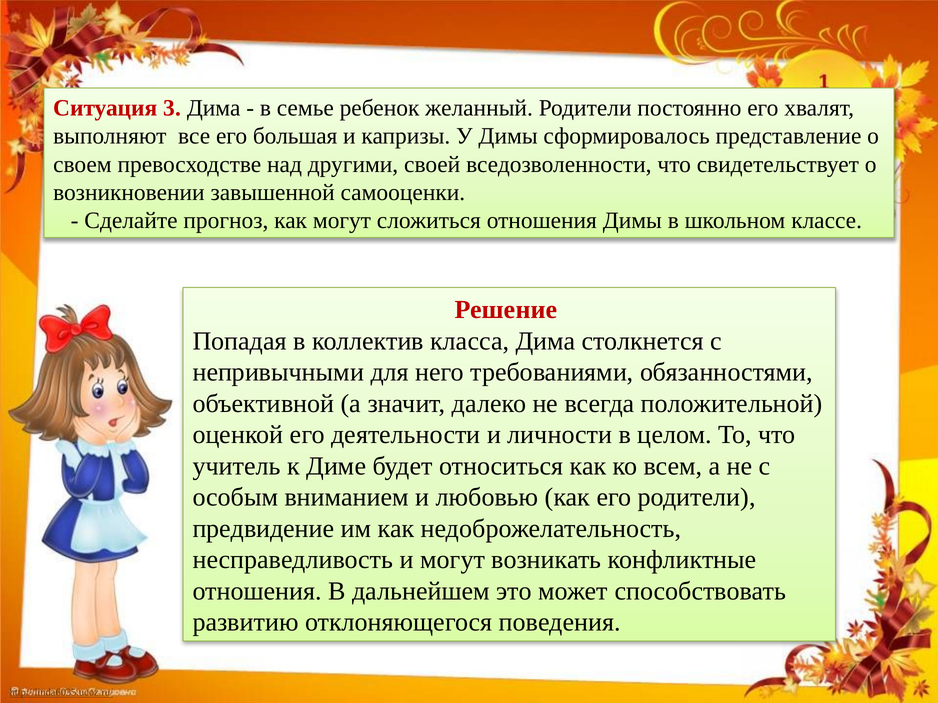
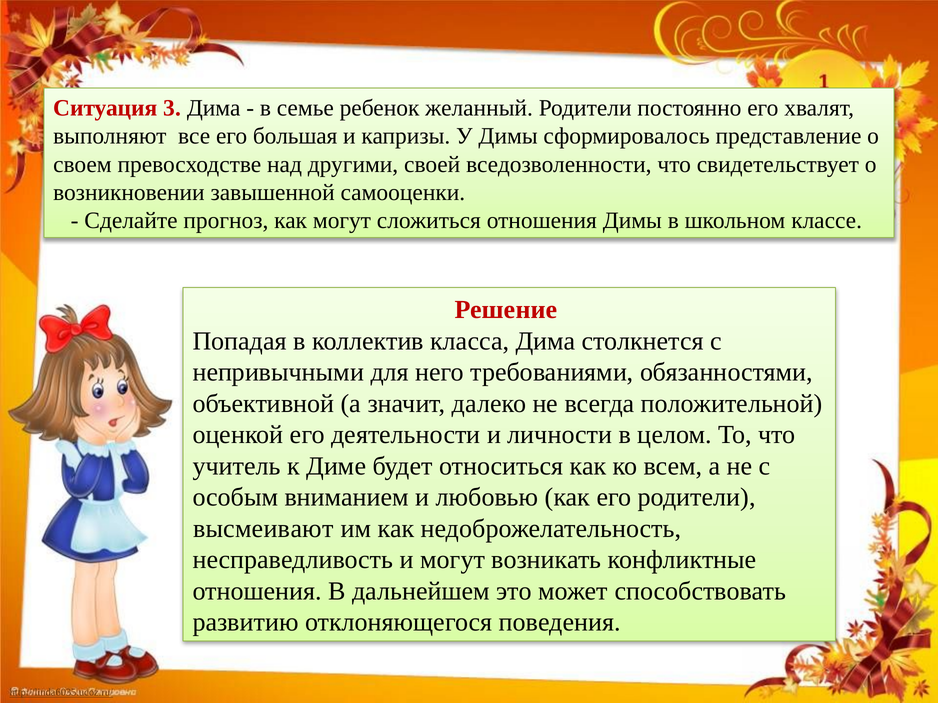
предвидение: предвидение -> высмеивают
